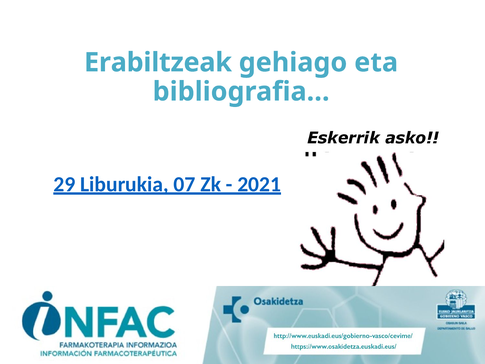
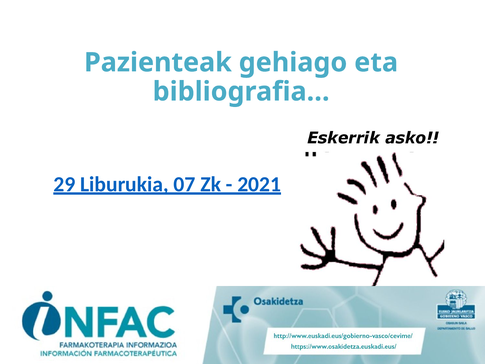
Erabiltzeak: Erabiltzeak -> Pazienteak
